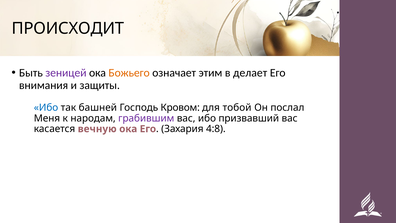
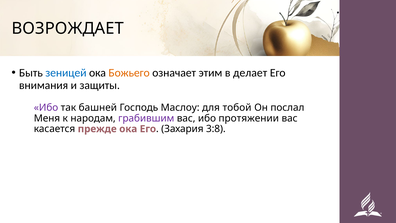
ПРОИСХОДИТ: ПРОИСХОДИТ -> ВОЗРОЖДАЕТ
зеницей colour: purple -> blue
Ибо at (46, 107) colour: blue -> purple
Кровом: Кровом -> Маслоу
призвавший: призвавший -> протяжении
вечную: вечную -> прежде
4:8: 4:8 -> 3:8
